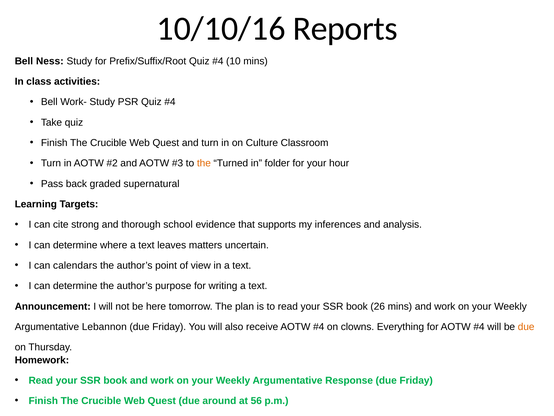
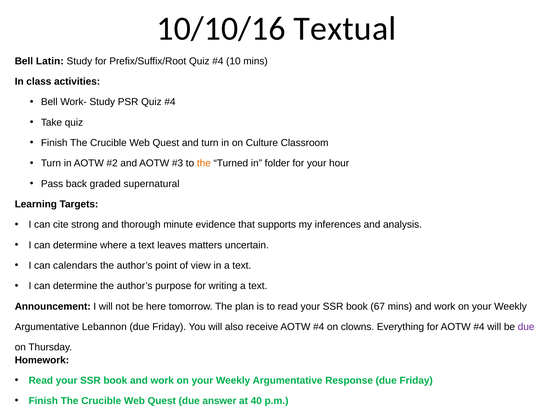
Reports: Reports -> Textual
Ness: Ness -> Latin
school: school -> minute
26: 26 -> 67
due at (526, 326) colour: orange -> purple
around: around -> answer
56: 56 -> 40
